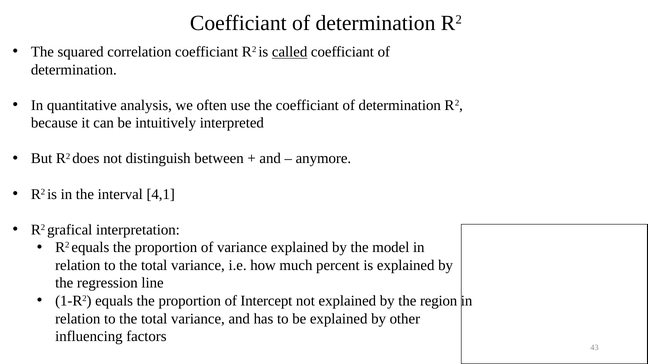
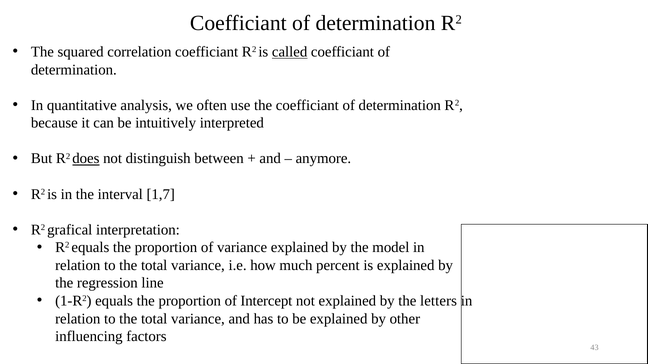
does underline: none -> present
4,1: 4,1 -> 1,7
region: region -> letters
